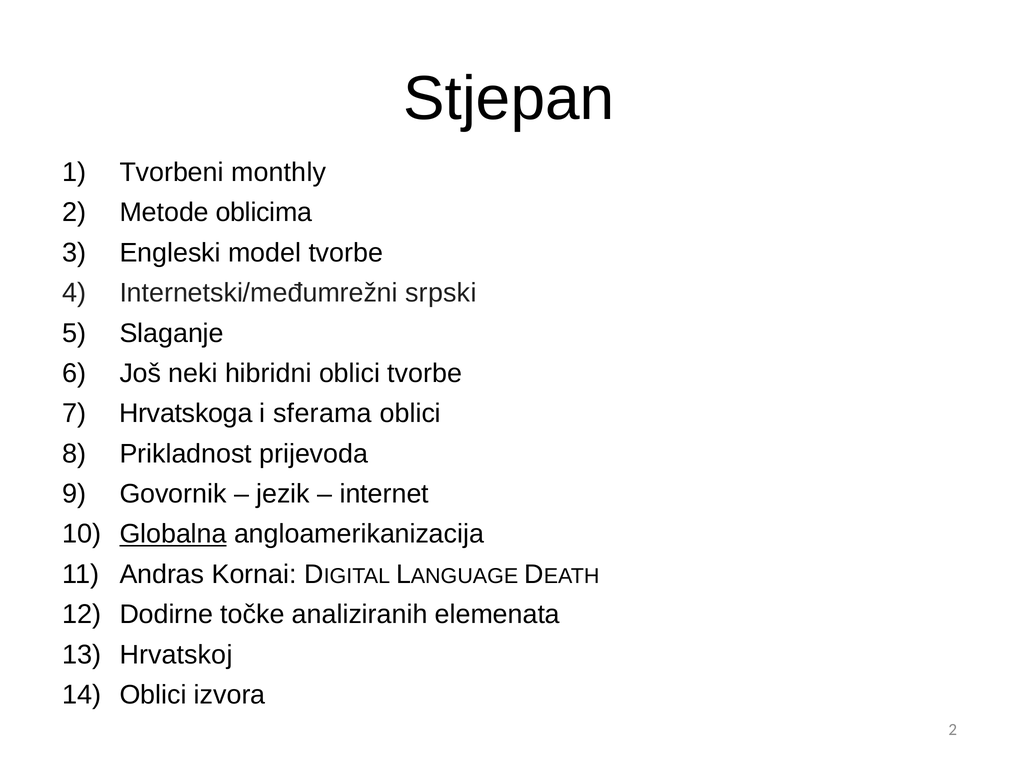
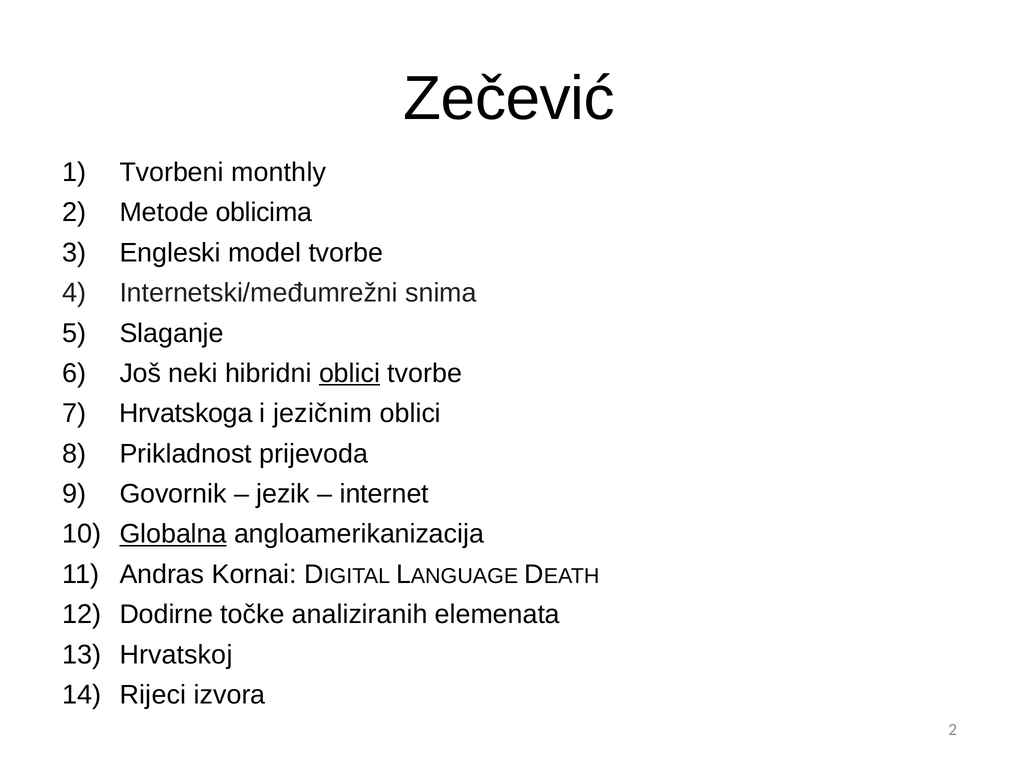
Stjepan: Stjepan -> Zečević
srpski: srpski -> snima
oblici at (350, 373) underline: none -> present
sferama: sferama -> jezičnim
Oblici at (153, 694): Oblici -> Rijeci
